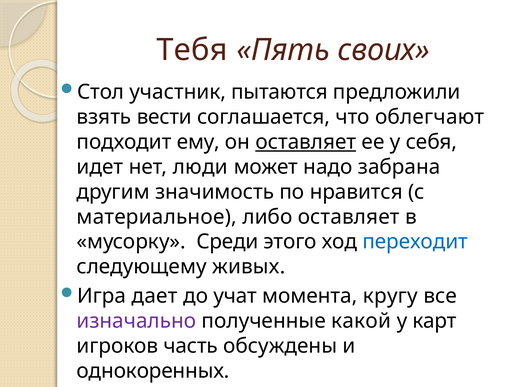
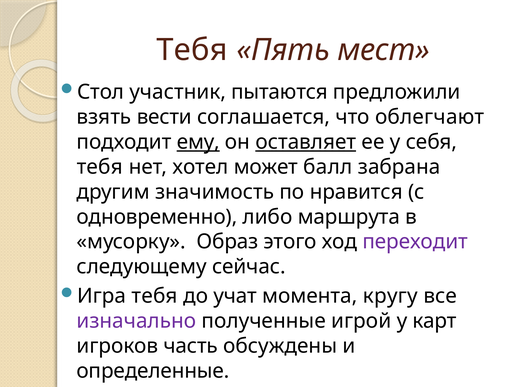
своих: своих -> мест
ему underline: none -> present
идет at (100, 167): идет -> тебя
люди: люди -> хотел
надо: надо -> балл
материальное: материальное -> одновременно
либо оставляет: оставляет -> маршрута
Среди: Среди -> Образ
переходит colour: blue -> purple
живых: живых -> сейчас
Игра дает: дает -> тебя
какой: какой -> игрой
однокоренных: однокоренных -> определенные
